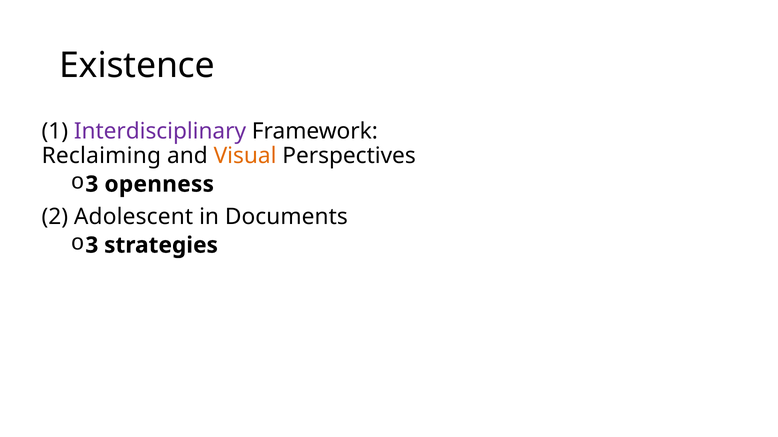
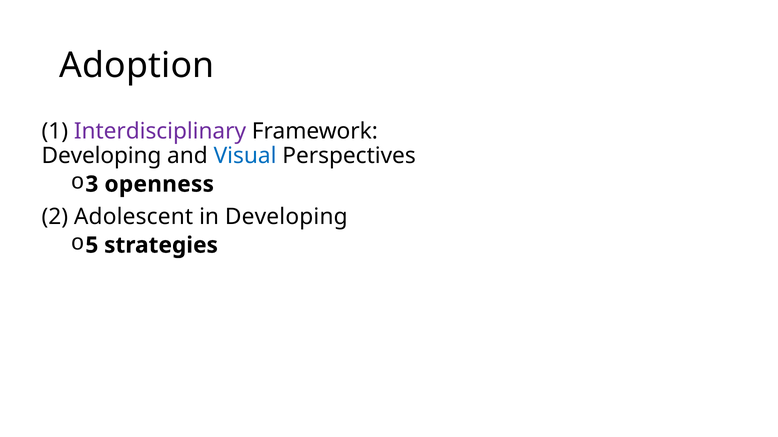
Existence: Existence -> Adoption
Reclaiming at (101, 156): Reclaiming -> Developing
Visual colour: orange -> blue
in Documents: Documents -> Developing
3 at (92, 246): 3 -> 5
